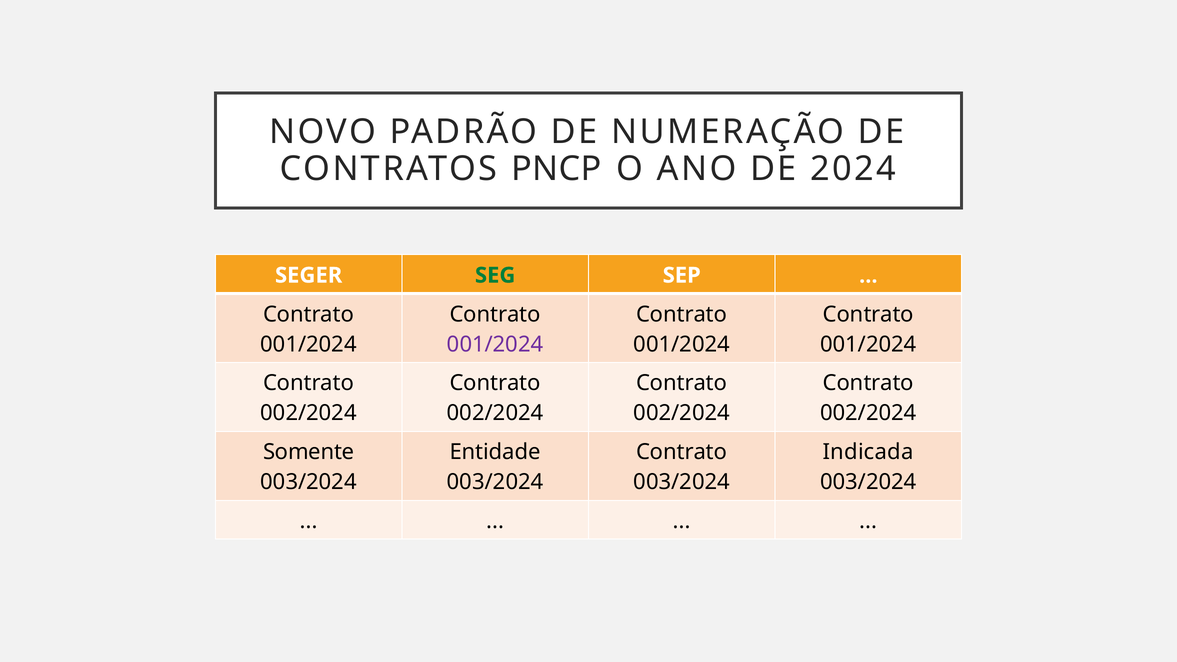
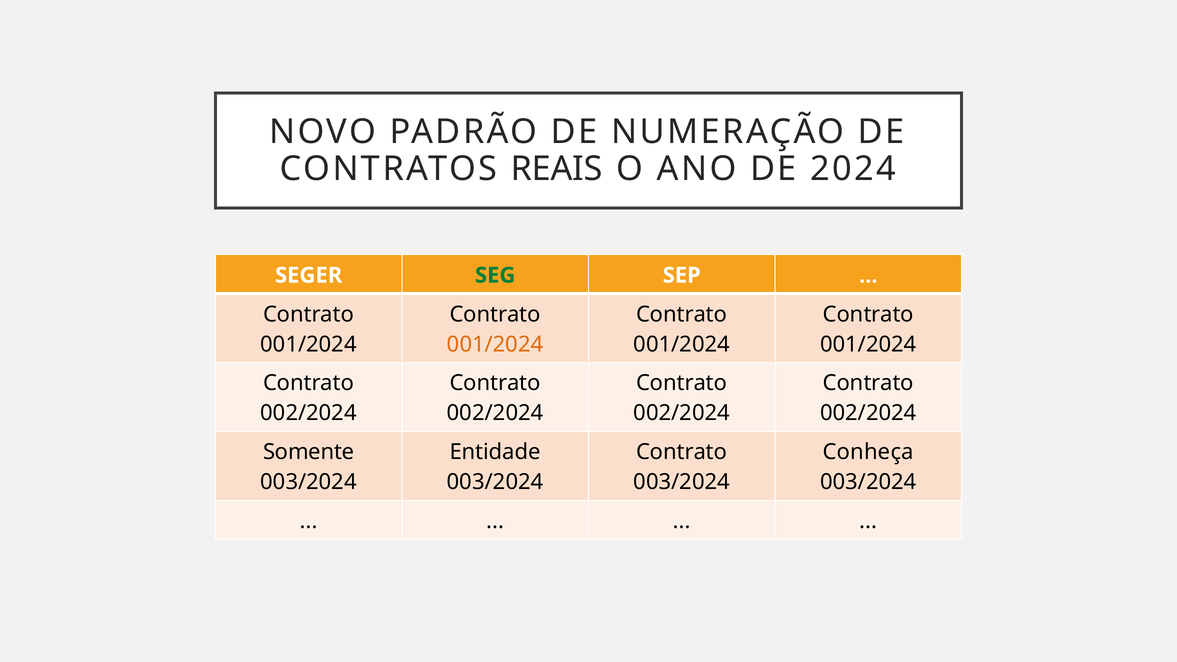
PNCP: PNCP -> REAIS
001/2024 at (495, 344) colour: purple -> orange
Indicada: Indicada -> Conheça
